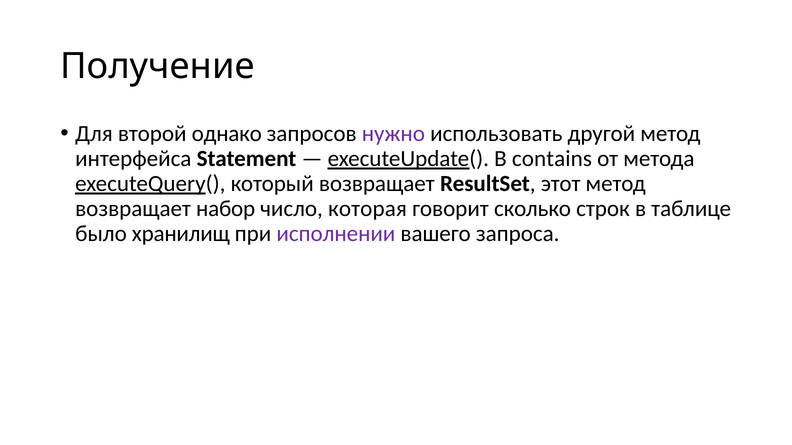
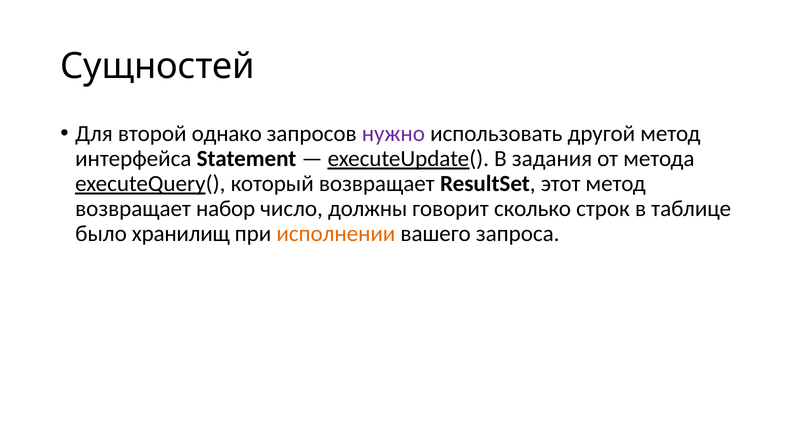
Получение: Получение -> Сущностей
contains: contains -> задания
которая: которая -> должны
исполнении colour: purple -> orange
